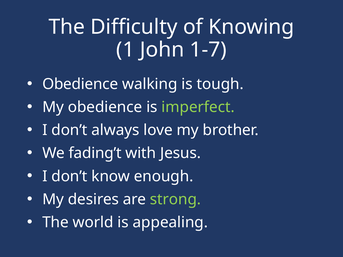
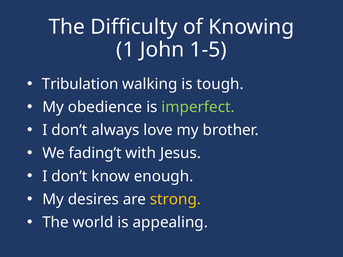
1-7: 1-7 -> 1-5
Obedience at (80, 84): Obedience -> Tribulation
strong colour: light green -> yellow
